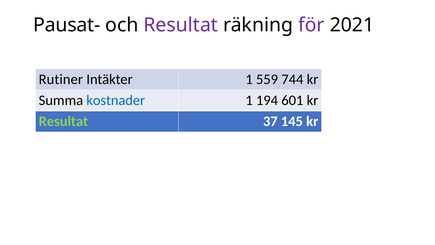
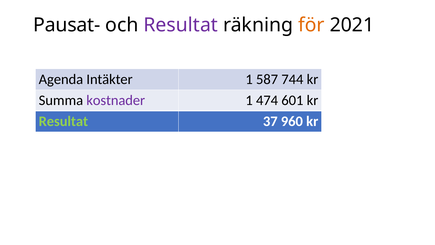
för colour: purple -> orange
Rutiner: Rutiner -> Agenda
559: 559 -> 587
kostnader colour: blue -> purple
194: 194 -> 474
145: 145 -> 960
